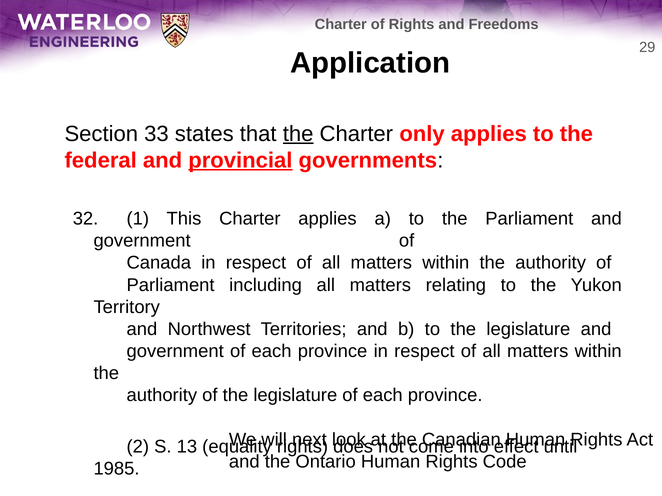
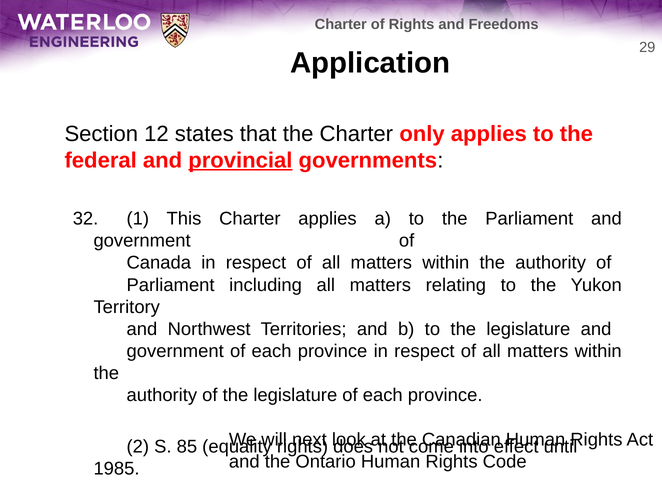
33: 33 -> 12
the at (298, 134) underline: present -> none
13: 13 -> 85
